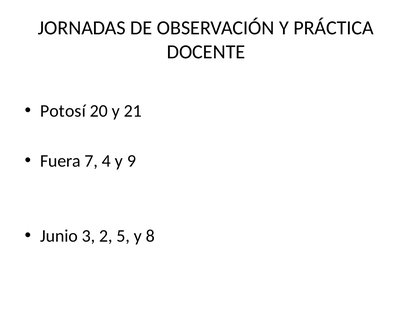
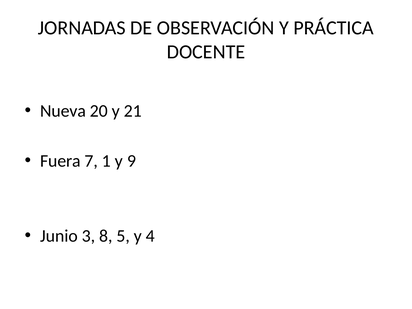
Potosí: Potosí -> Nueva
4: 4 -> 1
2: 2 -> 8
8: 8 -> 4
